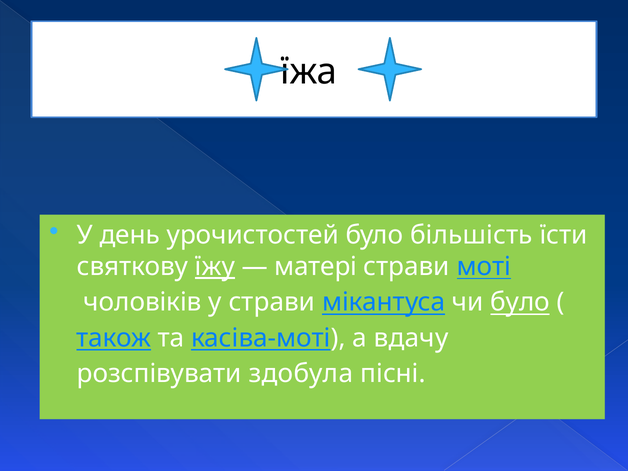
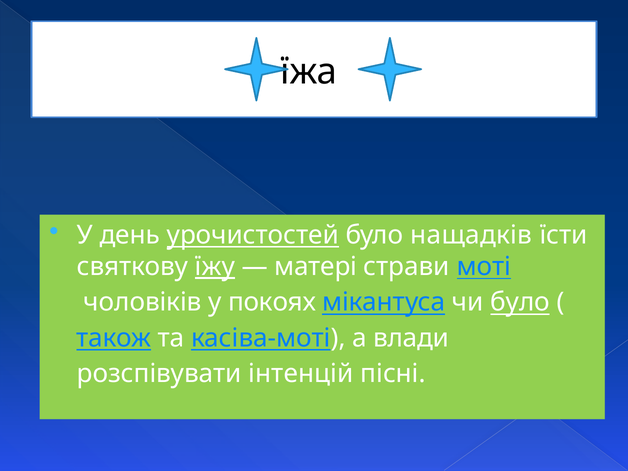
урочистостей underline: none -> present
більшість: більшість -> нащадків
у страви: страви -> покоях
вдачу: вдачу -> влади
здобула: здобула -> інтенцій
